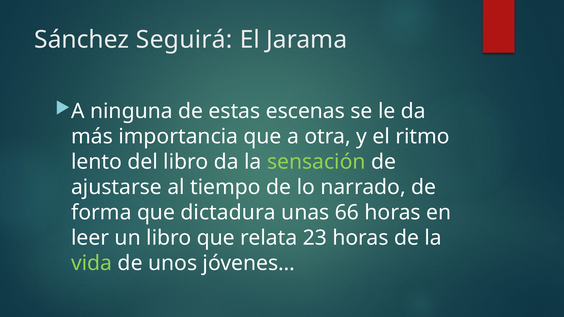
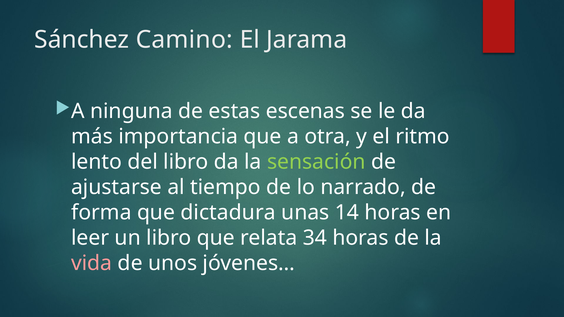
Seguirá: Seguirá -> Camino
66: 66 -> 14
23: 23 -> 34
vida colour: light green -> pink
